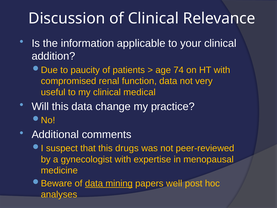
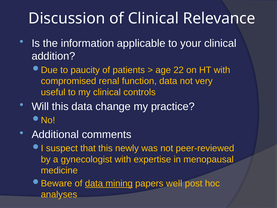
74: 74 -> 22
medical: medical -> controls
drugs: drugs -> newly
